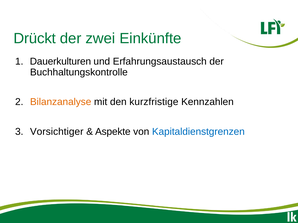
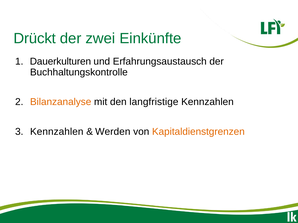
kurzfristige: kurzfristige -> langfristige
Vorsichtiger at (57, 132): Vorsichtiger -> Kennzahlen
Aspekte: Aspekte -> Werden
Kapitaldienstgrenzen colour: blue -> orange
